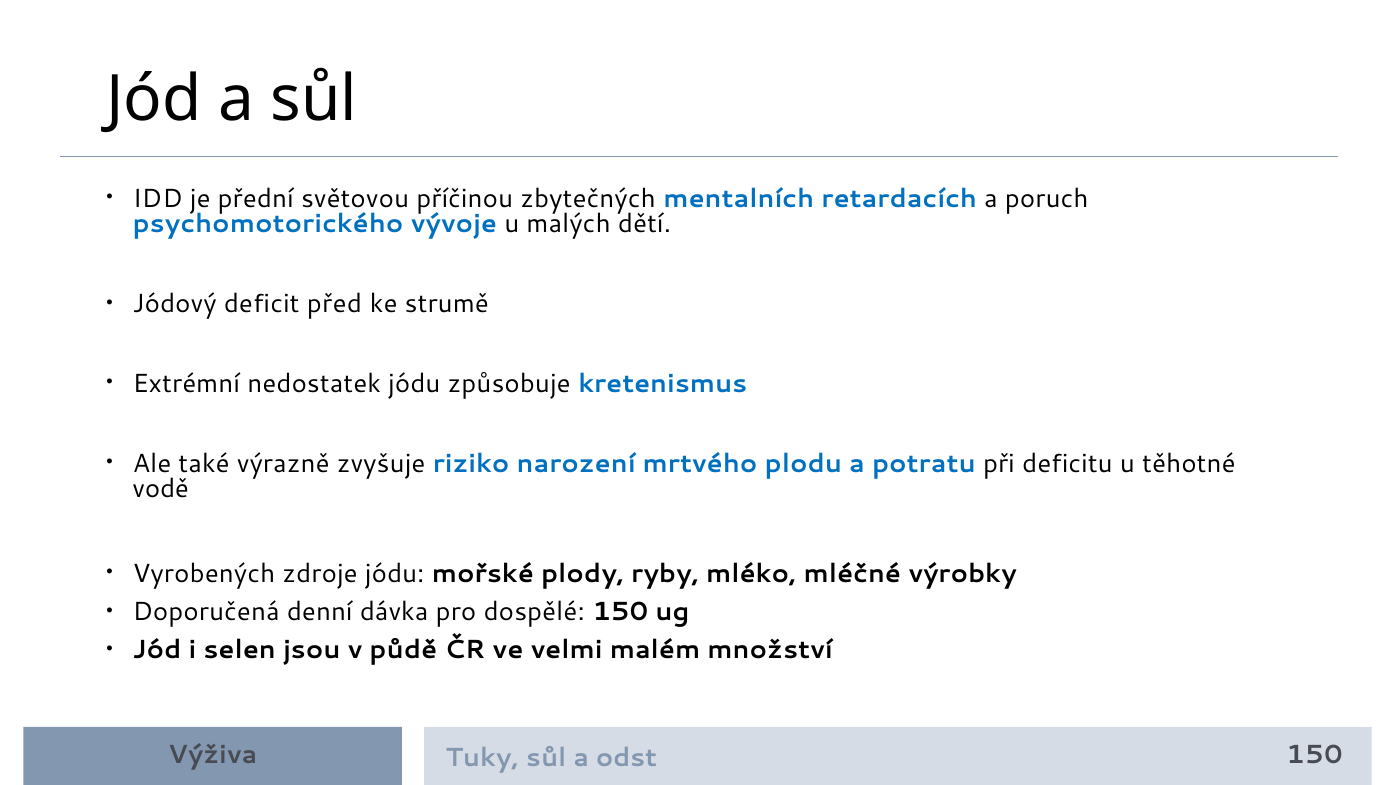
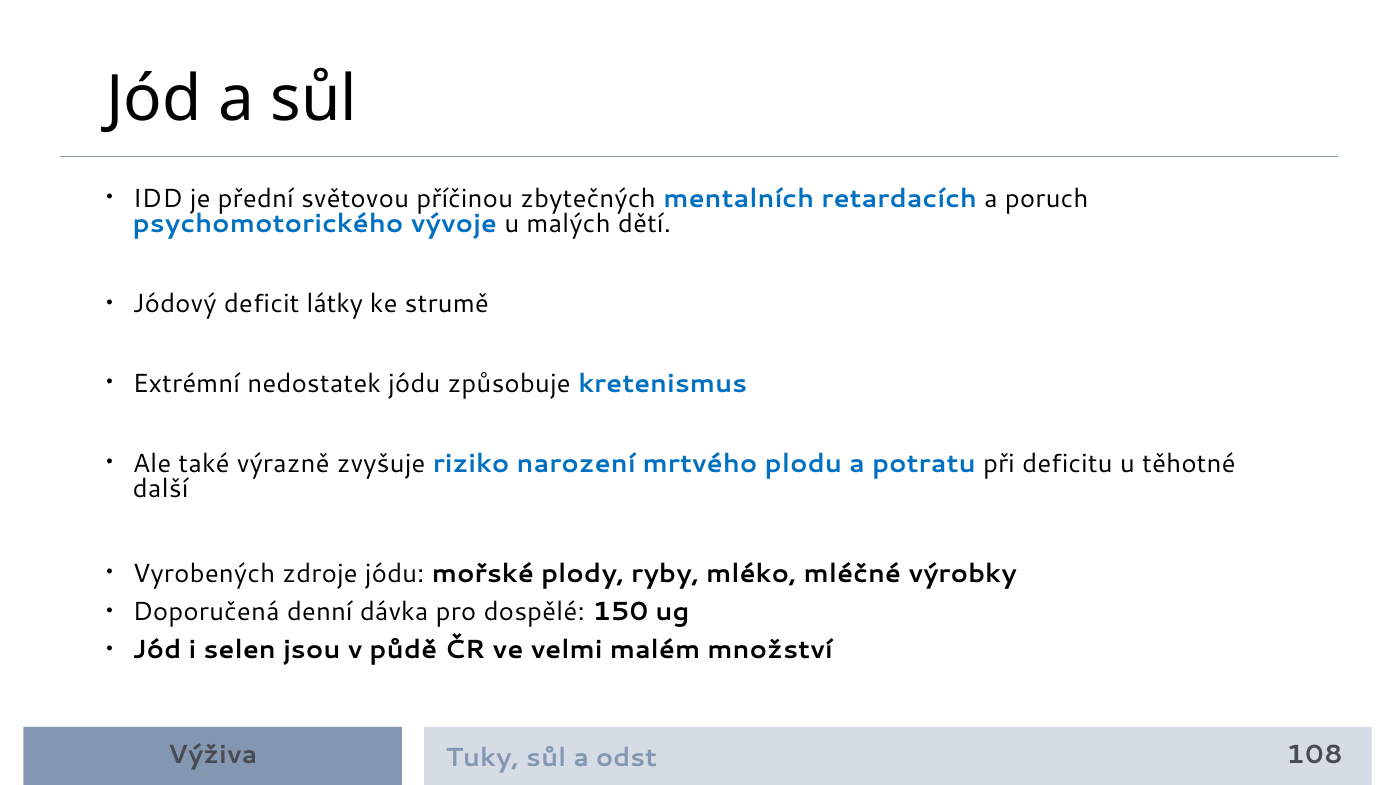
před: před -> látky
vodě: vodě -> další
Výživa 150: 150 -> 108
